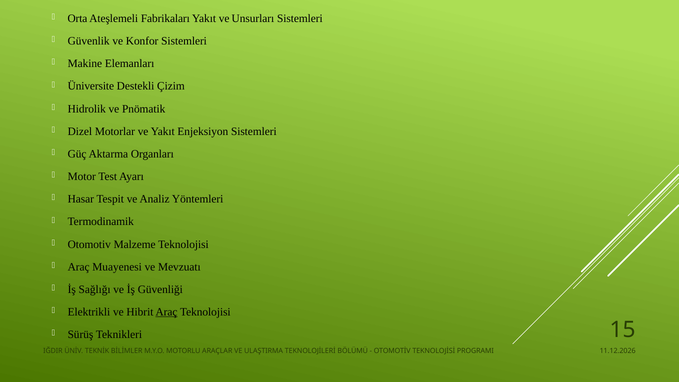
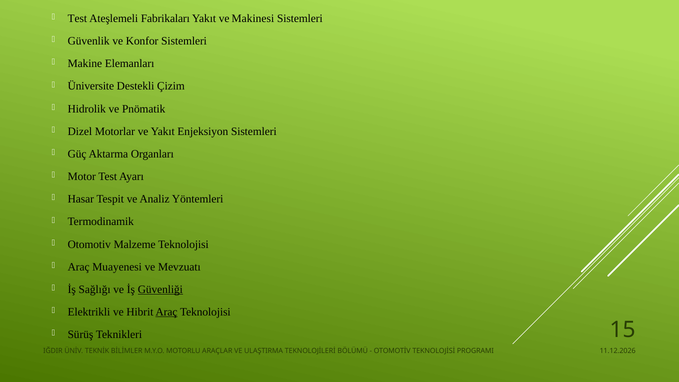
Orta at (77, 19): Orta -> Test
Unsurları: Unsurları -> Makinesi
Güvenliği underline: none -> present
